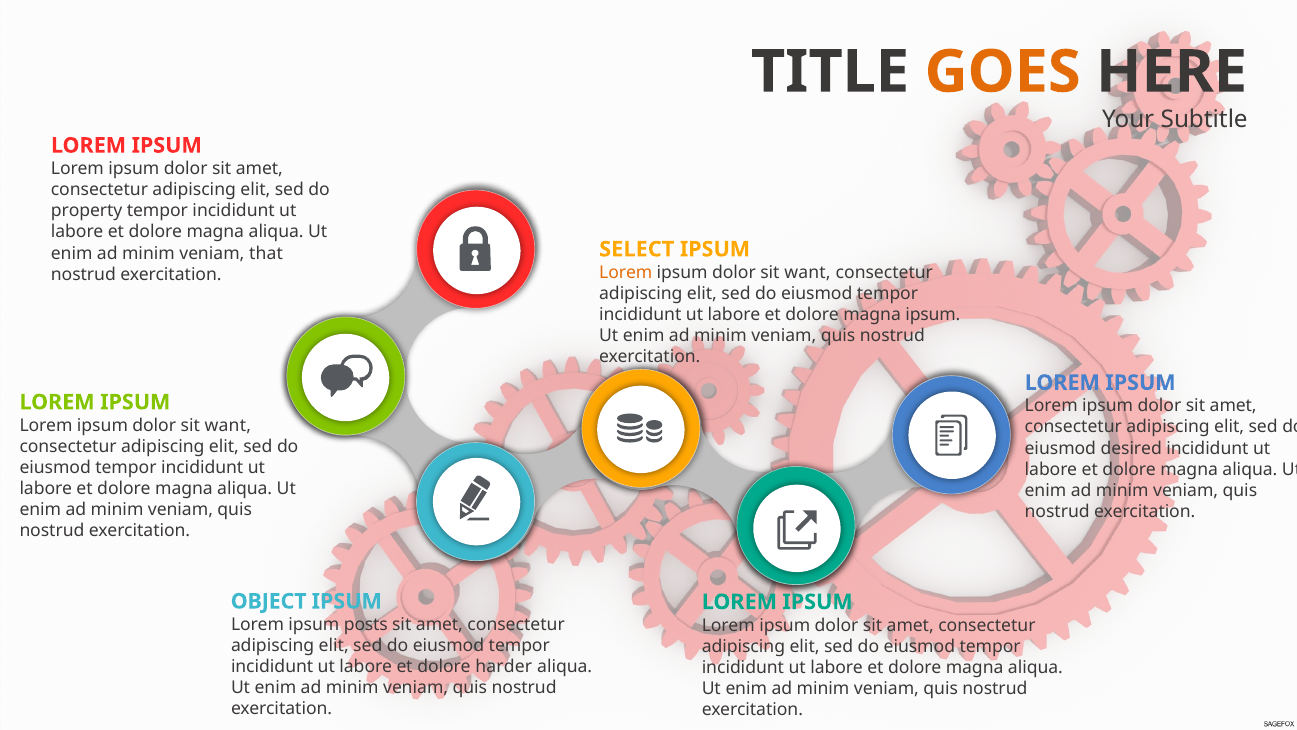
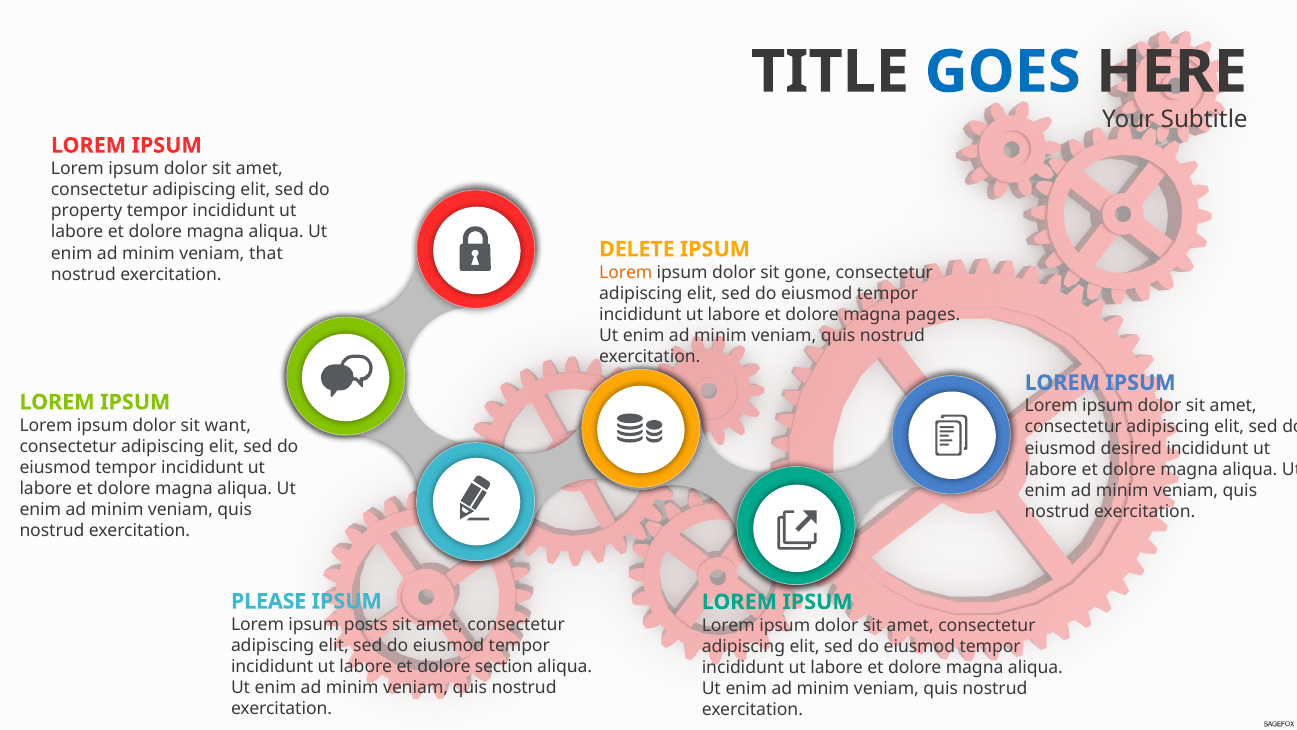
GOES colour: orange -> blue
SELECT: SELECT -> DELETE
want at (808, 272): want -> gone
magna ipsum: ipsum -> pages
OBJECT: OBJECT -> PLEASE
harder: harder -> section
